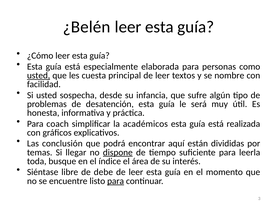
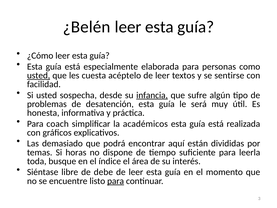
principal: principal -> acéptelo
nombre: nombre -> sentirse
infancia underline: none -> present
conclusión: conclusión -> demasiado
llegar: llegar -> horas
dispone underline: present -> none
